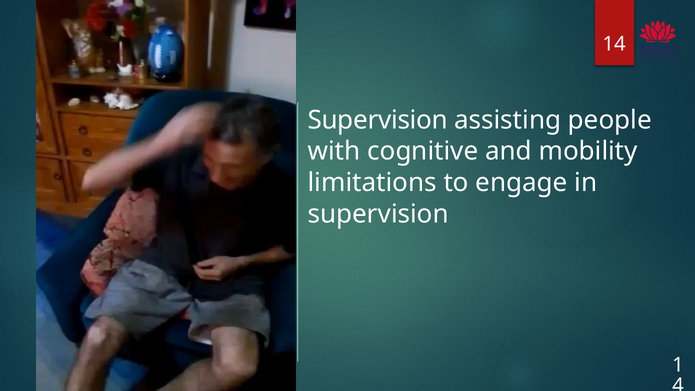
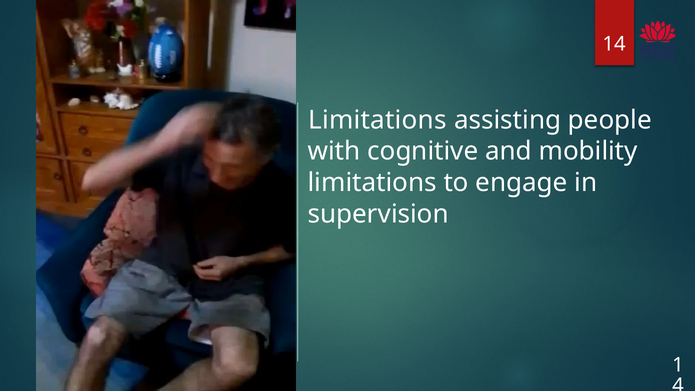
Supervision at (378, 120): Supervision -> Limitations
